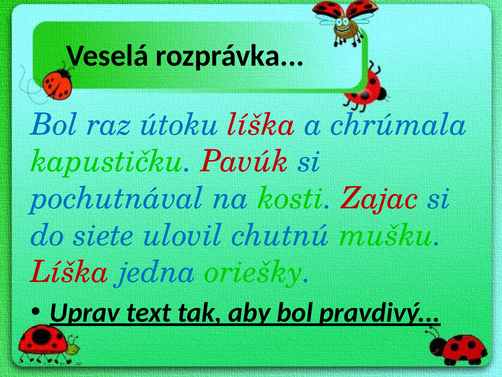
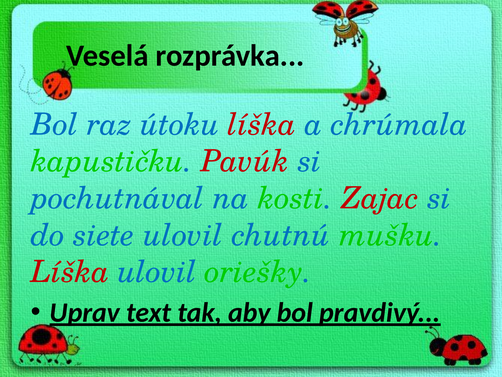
Líška jedna: jedna -> ulovil
